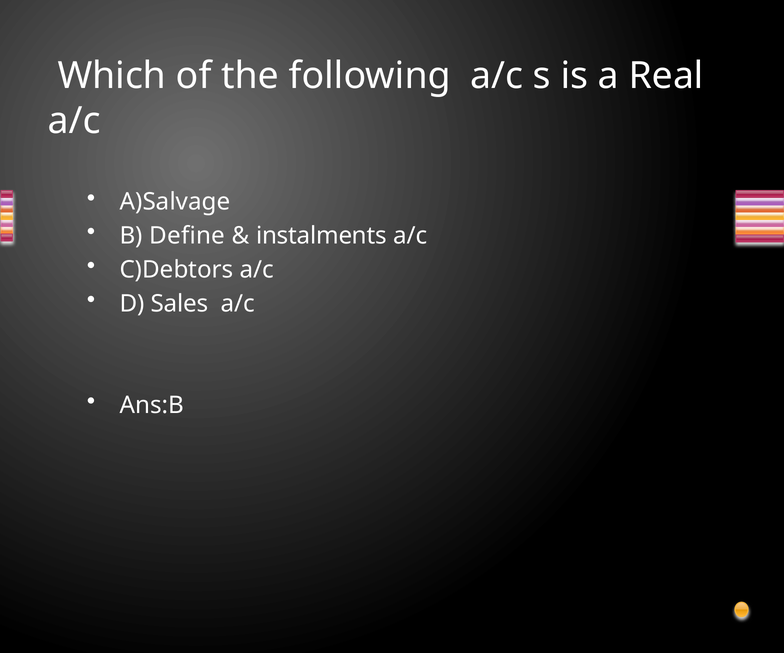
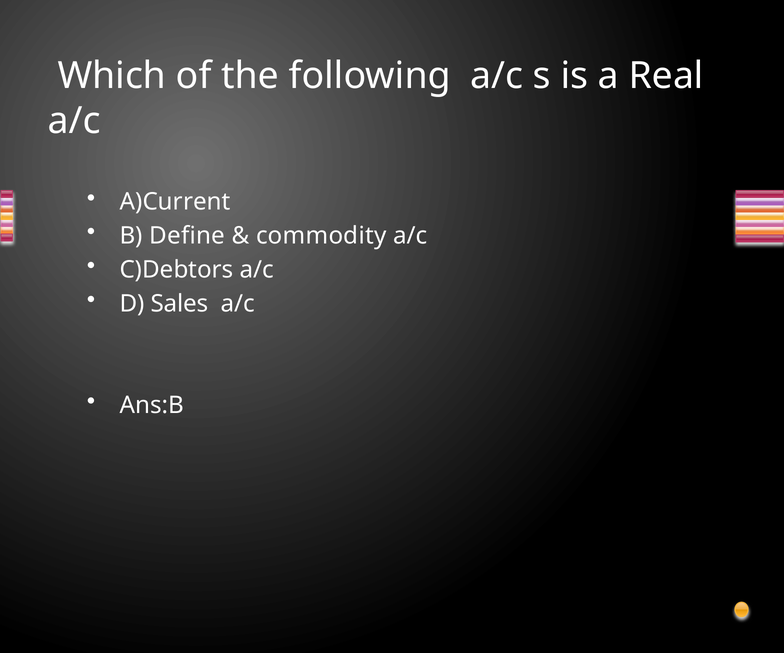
A)Salvage: A)Salvage -> A)Current
instalments: instalments -> commodity
